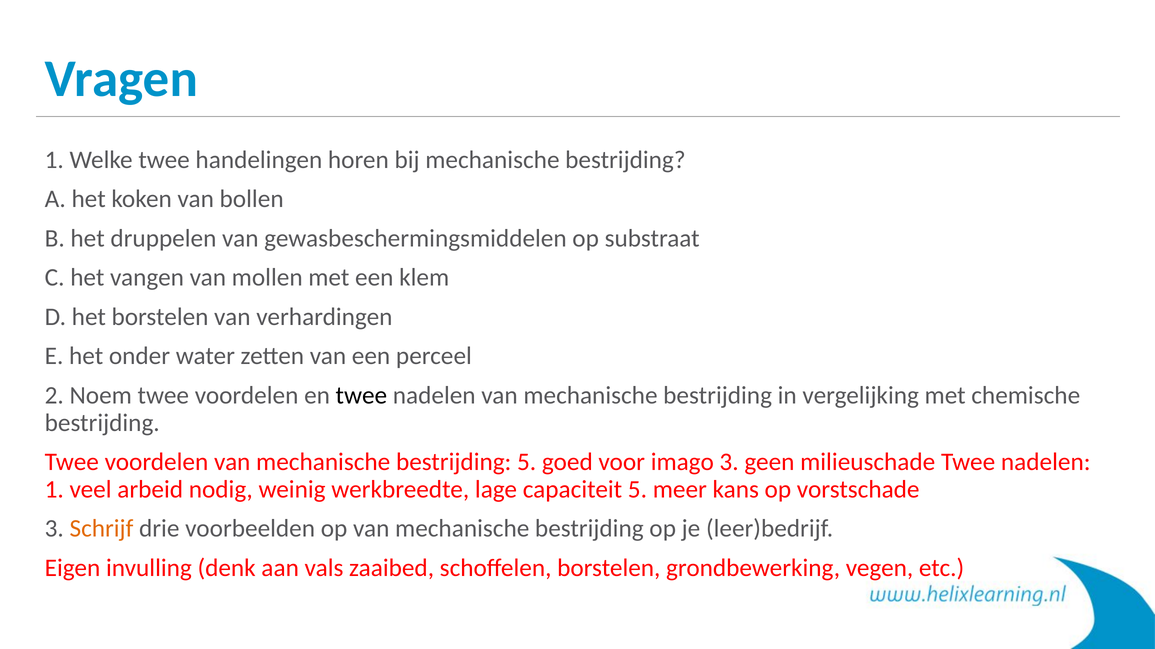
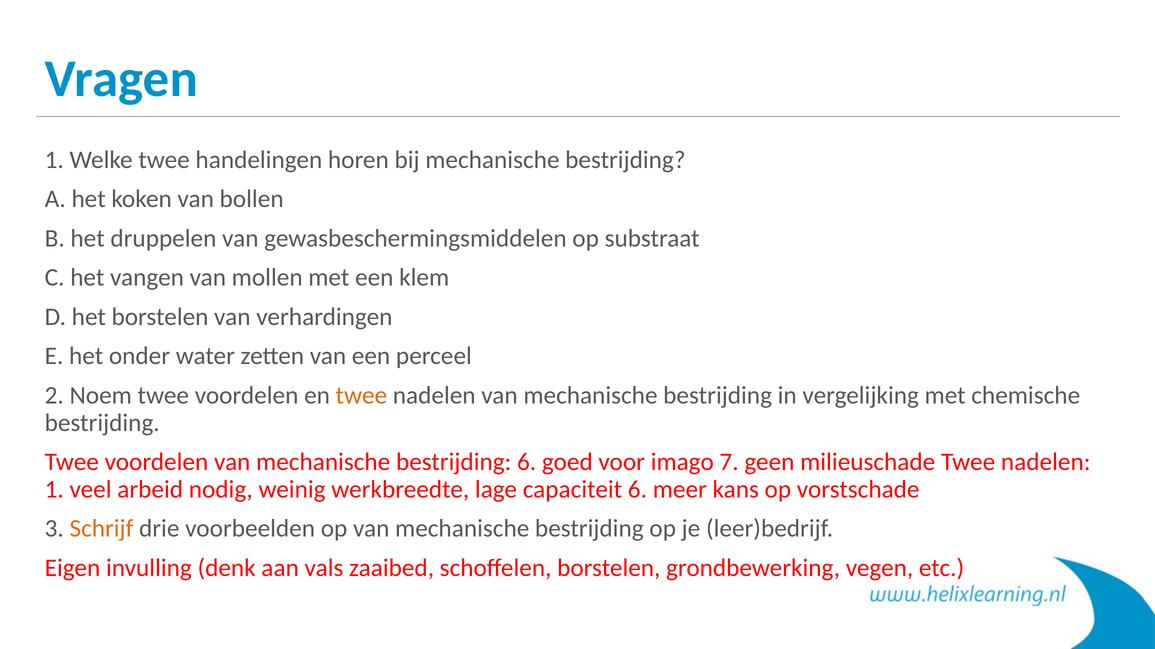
twee at (361, 396) colour: black -> orange
bestrijding 5: 5 -> 6
imago 3: 3 -> 7
capaciteit 5: 5 -> 6
